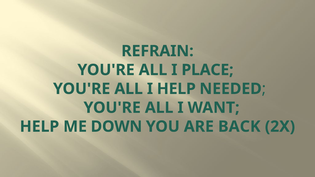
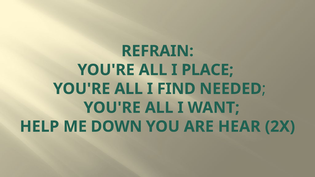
I HELP: HELP -> FIND
BACK: BACK -> HEAR
